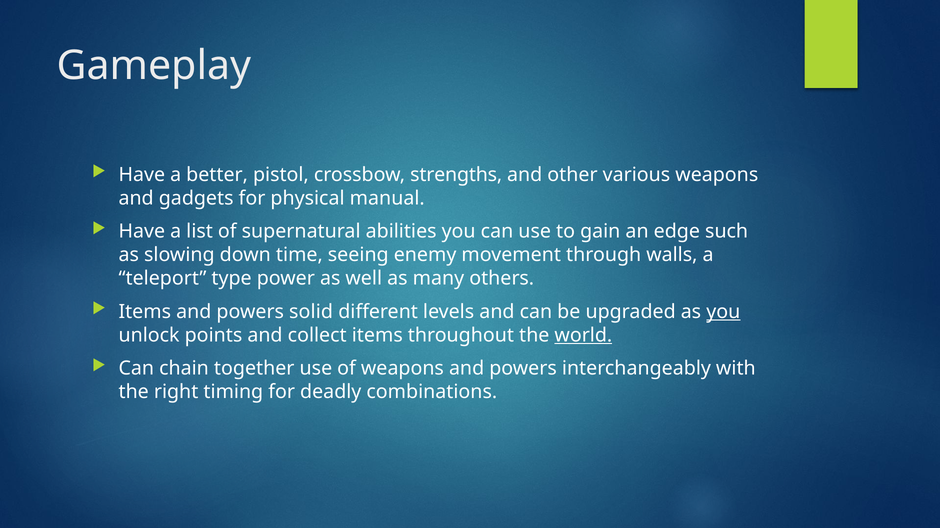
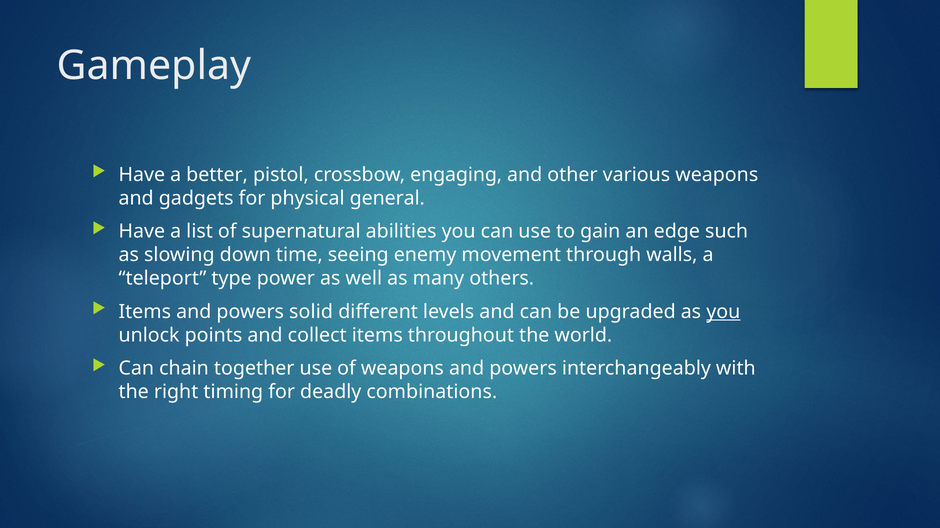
strengths: strengths -> engaging
manual: manual -> general
world underline: present -> none
